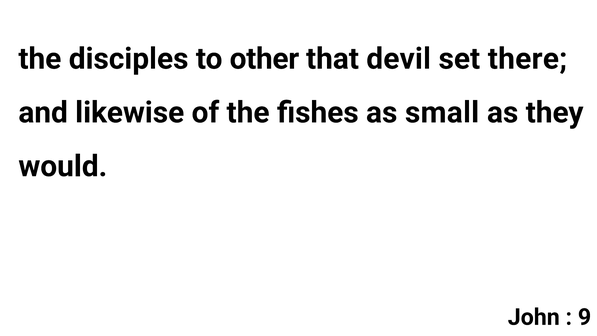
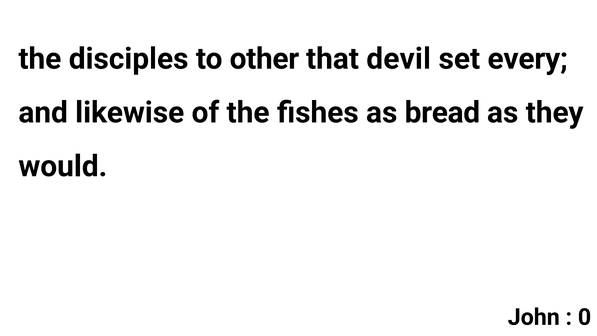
there: there -> every
small: small -> bread
9: 9 -> 0
